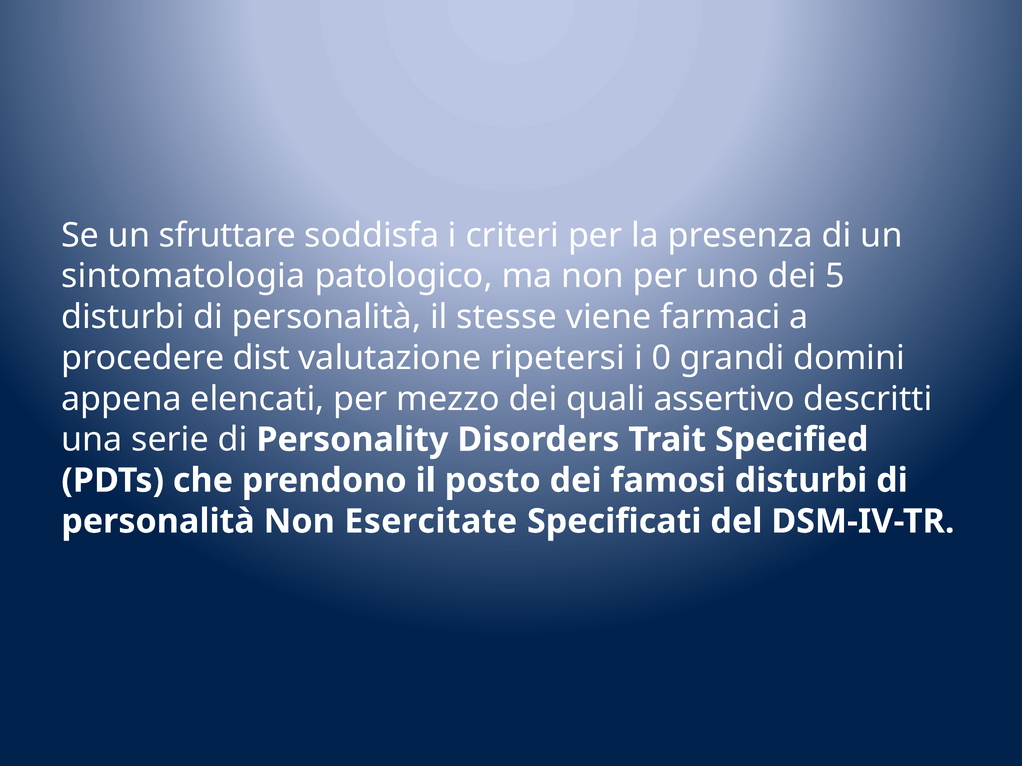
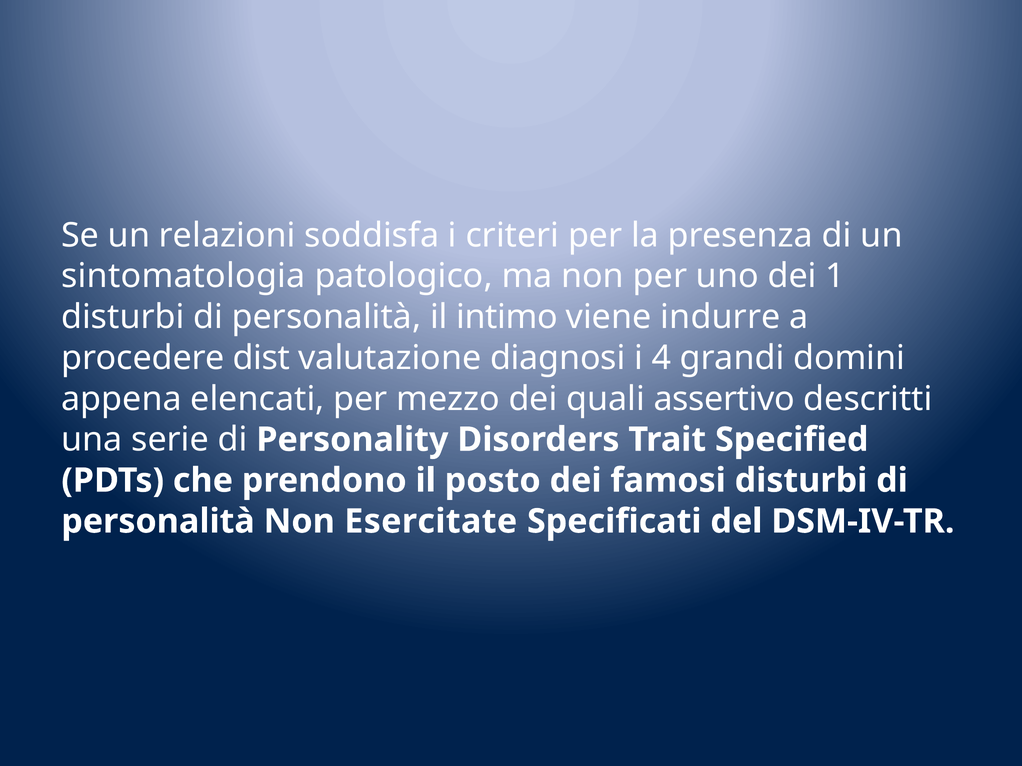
sfruttare: sfruttare -> relazioni
5: 5 -> 1
stesse: stesse -> intimo
farmaci: farmaci -> indurre
ripetersi: ripetersi -> diagnosi
0: 0 -> 4
